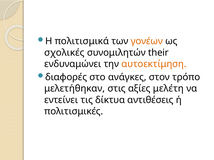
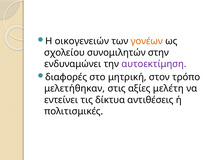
πολιτισμικά: πολιτισμικά -> οικογενειών
σχολικές: σχολικές -> σχολείου
their: their -> στην
αυτοεκτίμηση colour: orange -> purple
ανάγκες: ανάγκες -> μητρική
